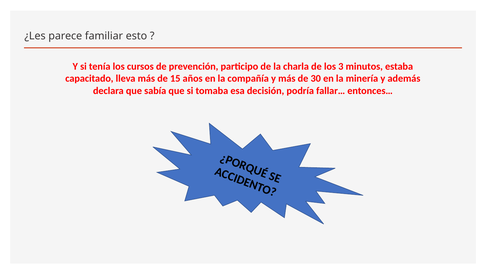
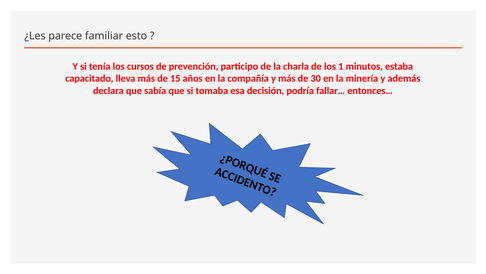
3: 3 -> 1
